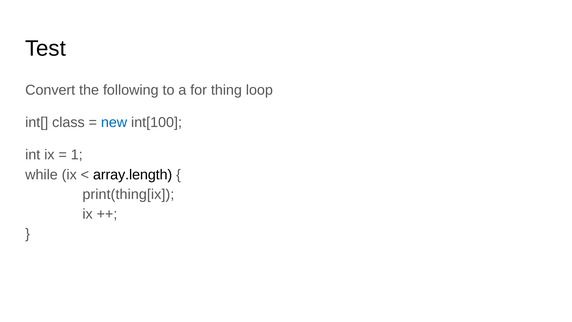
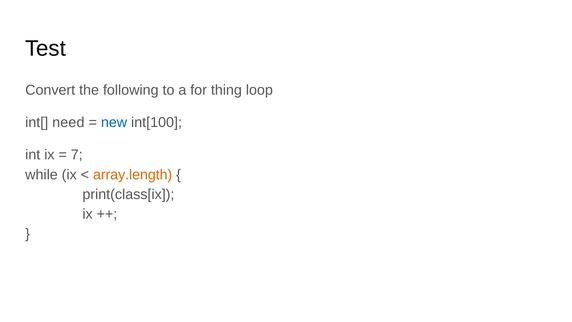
class: class -> need
1: 1 -> 7
array.length colour: black -> orange
print(thing[ix: print(thing[ix -> print(class[ix
